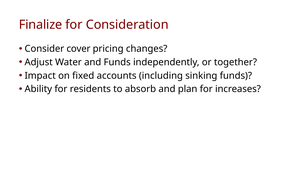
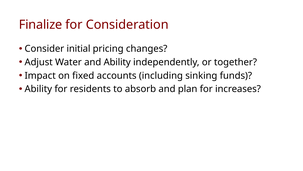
cover: cover -> initial
and Funds: Funds -> Ability
